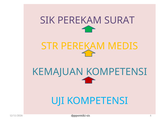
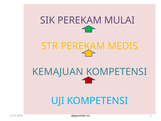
SURAT: SURAT -> MULAI
